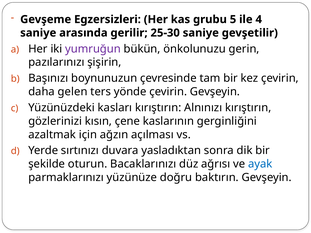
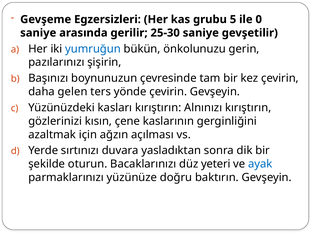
4: 4 -> 0
yumruğun colour: purple -> blue
ağrısı: ağrısı -> yeteri
